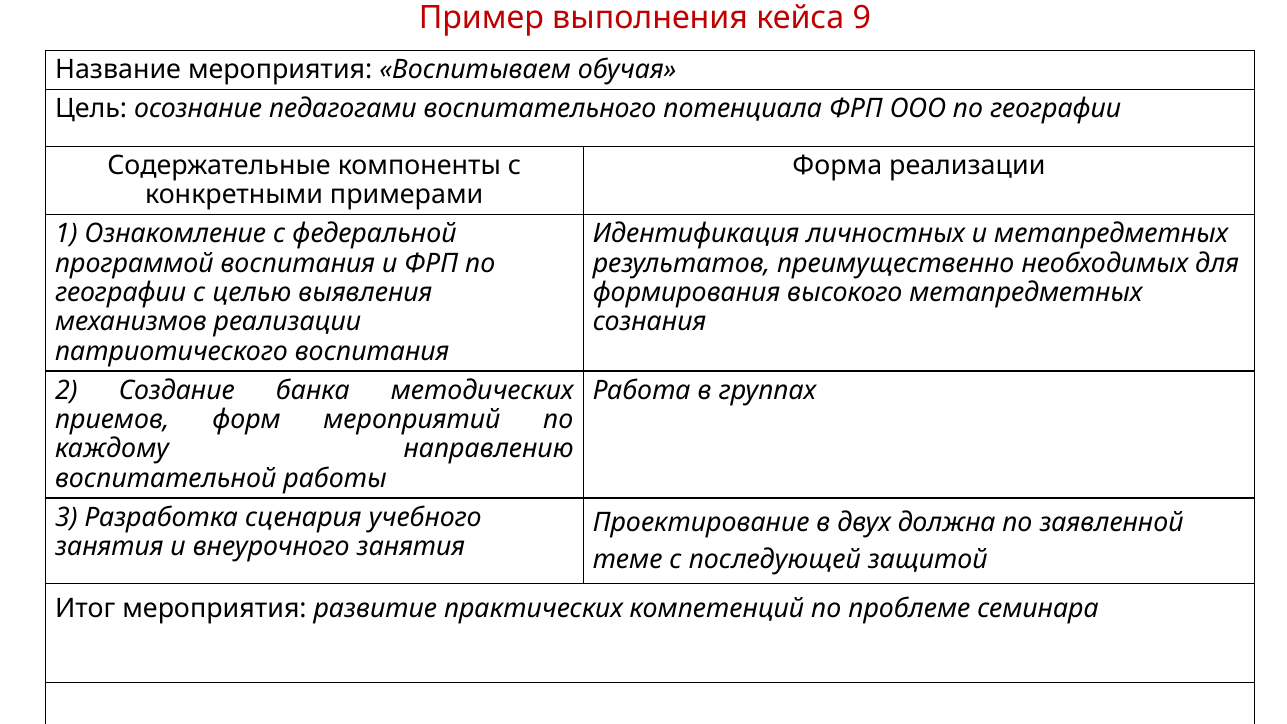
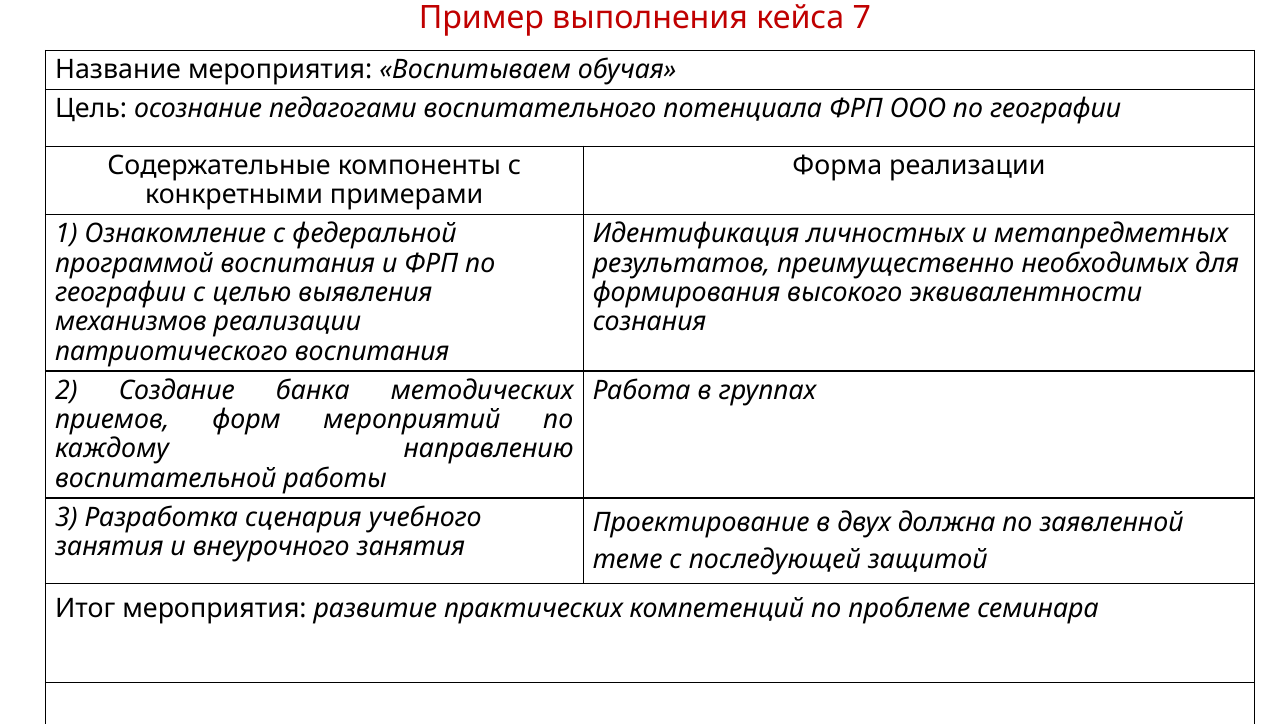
9: 9 -> 7
высокого метапредметных: метапредметных -> эквивалентности
